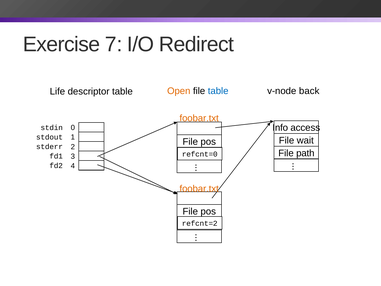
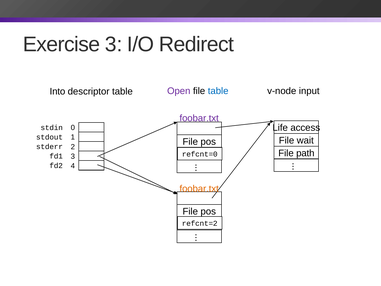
Exercise 7: 7 -> 3
Life: Life -> Into
Open colour: orange -> purple
back: back -> input
foobar.txt at (199, 118) colour: orange -> purple
Info: Info -> Life
